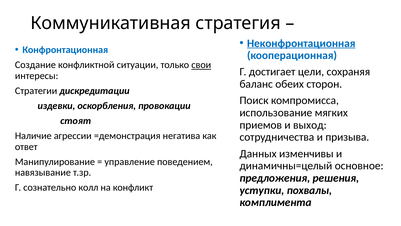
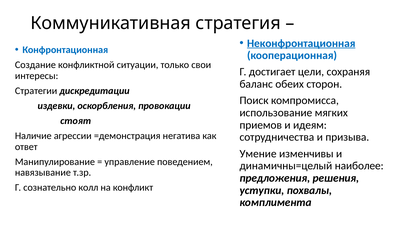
свои underline: present -> none
выход: выход -> идеям
Данных: Данных -> Умение
основное: основное -> наиболее
